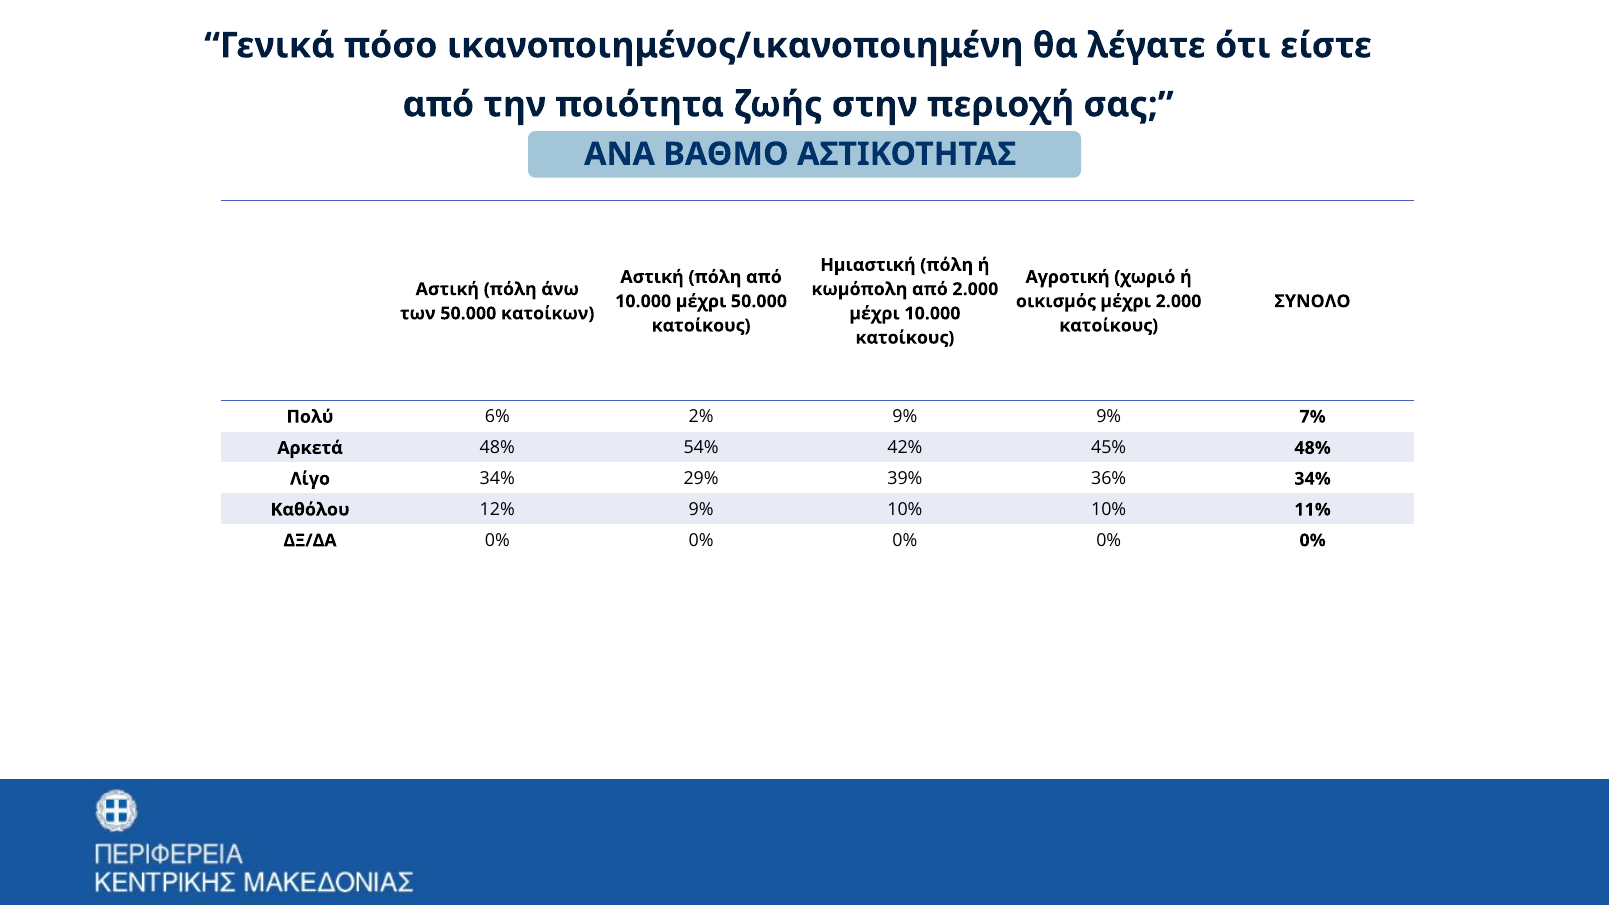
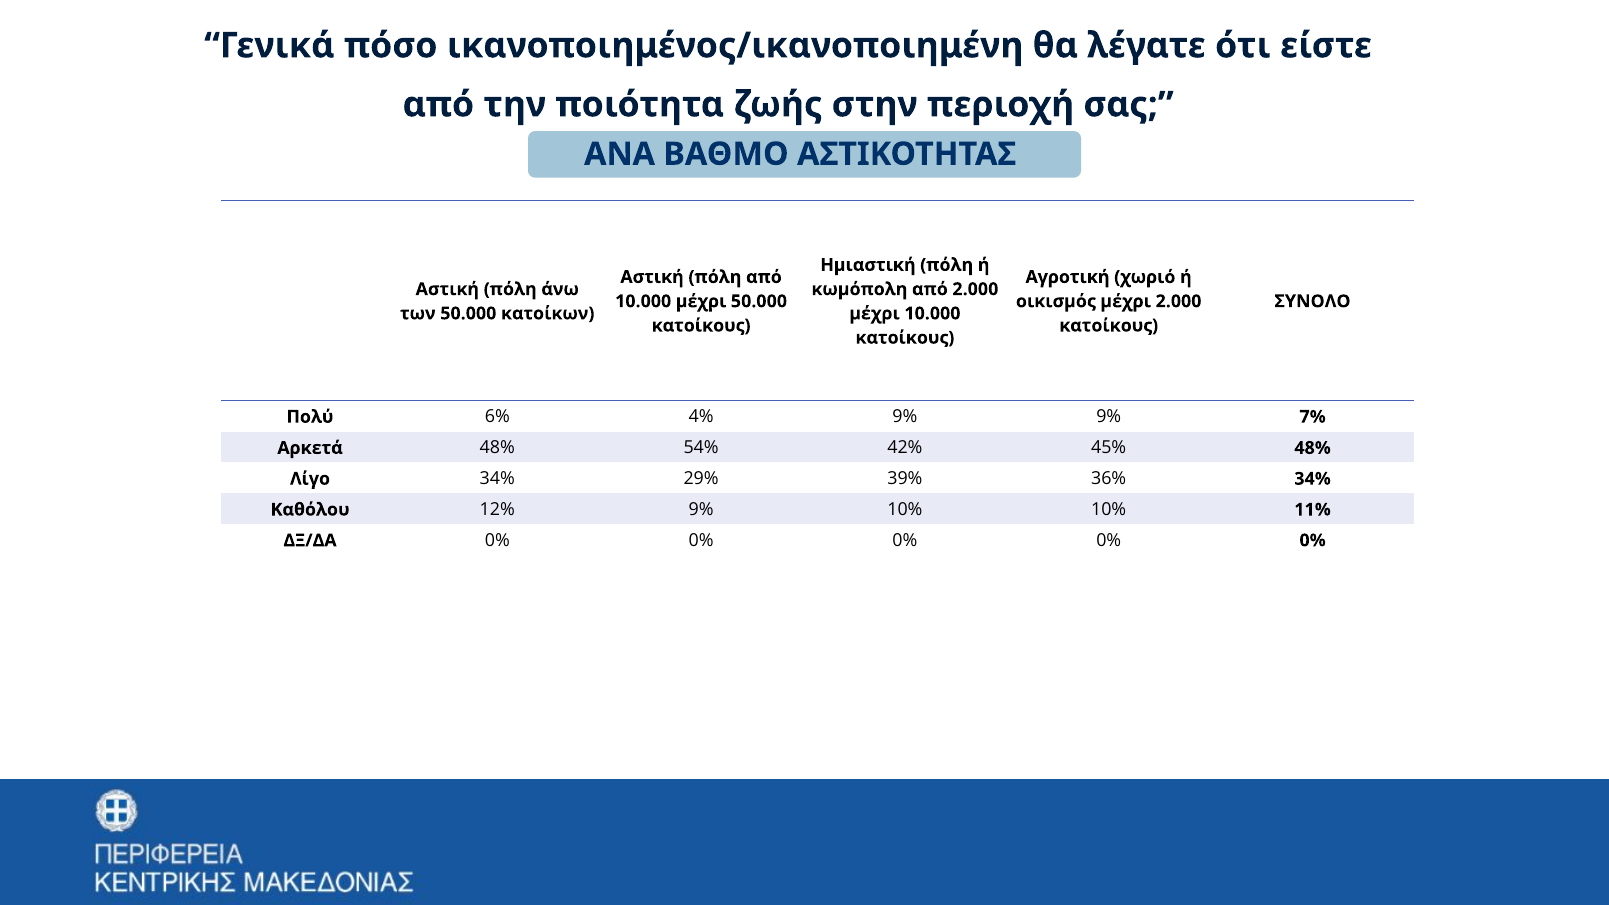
2%: 2% -> 4%
